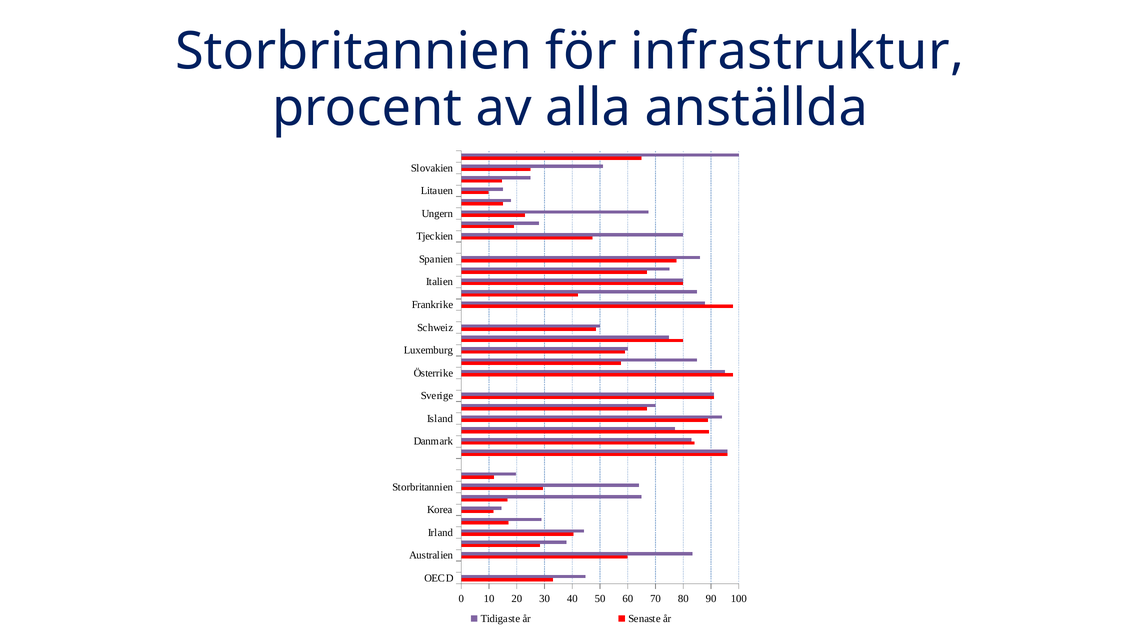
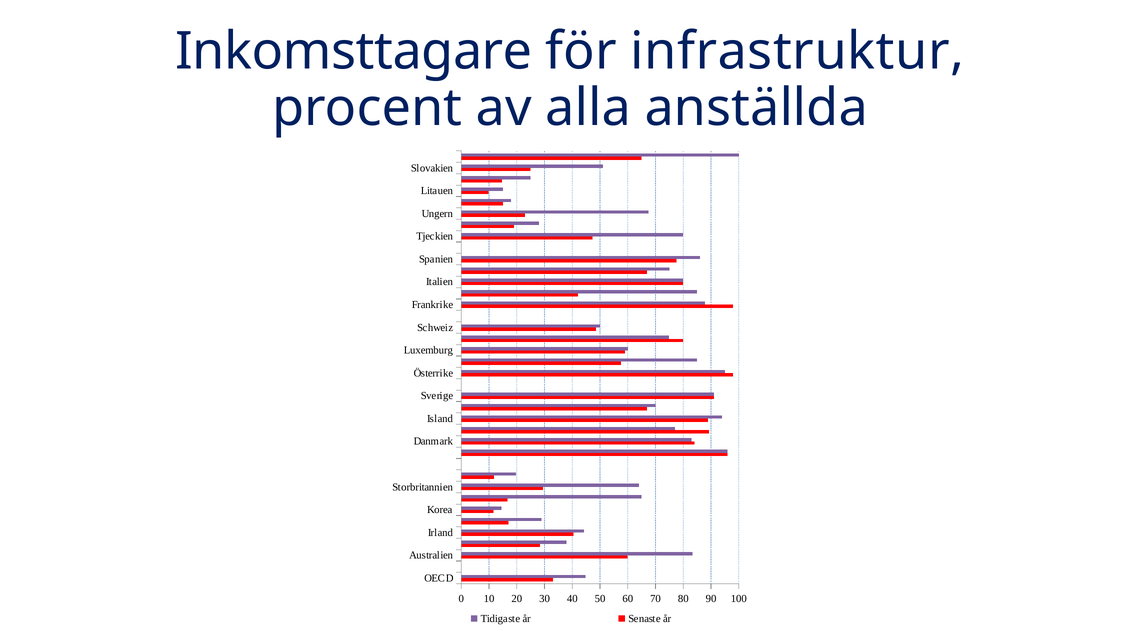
Storbritannien at (354, 52): Storbritannien -> Inkomsttagare
